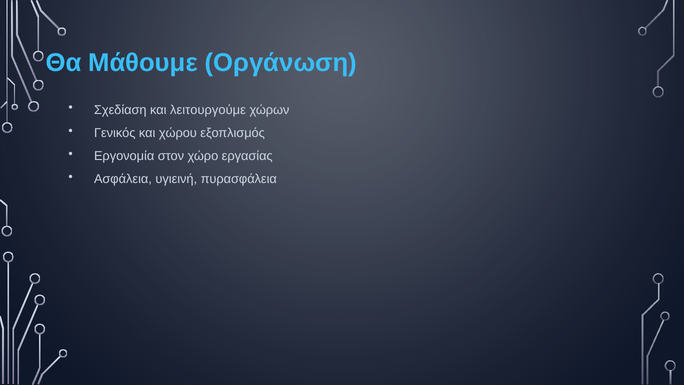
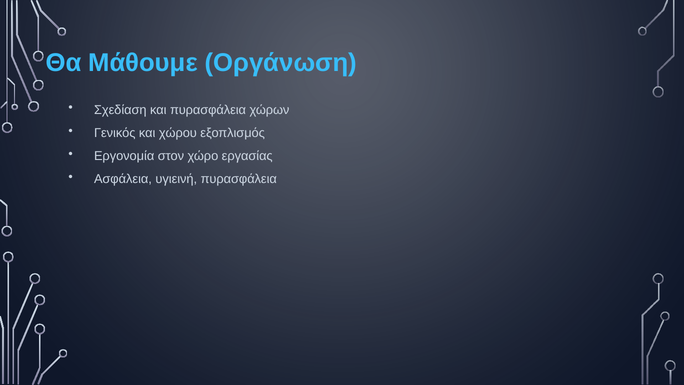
και λειτουργούμε: λειτουργούμε -> πυρασφάλεια
